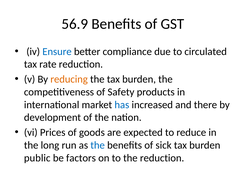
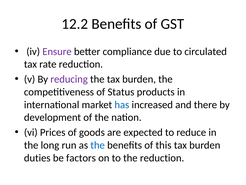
56.9: 56.9 -> 12.2
Ensure colour: blue -> purple
reducing colour: orange -> purple
Safety: Safety -> Status
sick: sick -> this
public: public -> duties
